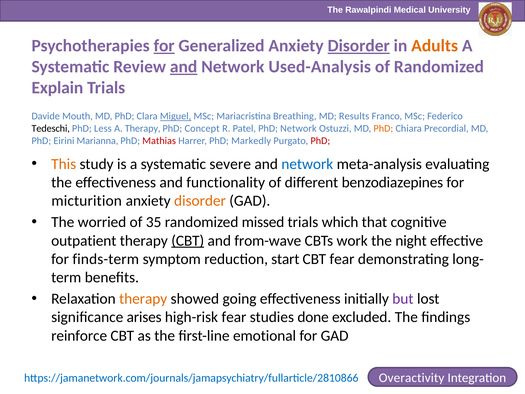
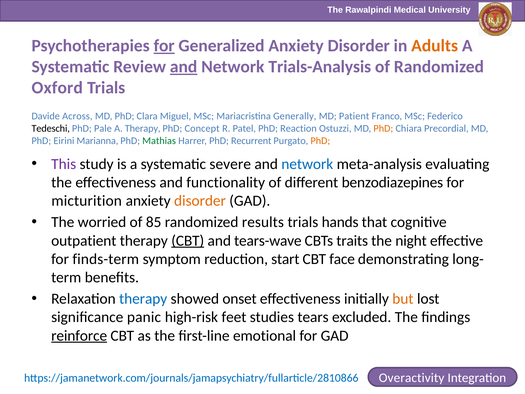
Disorder at (359, 46) underline: present -> none
Used-Analysis: Used-Analysis -> Trials-Analysis
Explain: Explain -> Oxford
Mouth: Mouth -> Across
Miguel underline: present -> none
Breathing: Breathing -> Generally
Results: Results -> Patient
Less: Less -> Pale
PhD Network: Network -> Reaction
Mathias colour: red -> green
Markedly: Markedly -> Recurrent
PhD at (320, 141) colour: red -> orange
This colour: orange -> purple
35: 35 -> 85
missed: missed -> results
which: which -> hands
from-wave: from-wave -> tears-wave
work: work -> traits
CBT fear: fear -> face
therapy at (143, 299) colour: orange -> blue
going: going -> onset
but colour: purple -> orange
arises: arises -> panic
high-risk fear: fear -> feet
done: done -> tears
reinforce underline: none -> present
